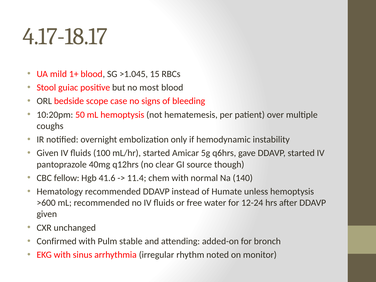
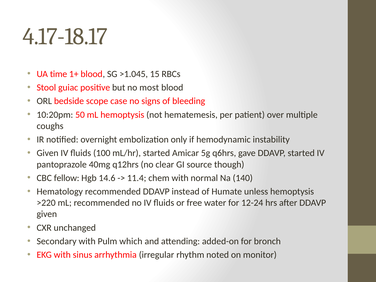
mild: mild -> time
41.6: 41.6 -> 14.6
>600: >600 -> >220
Confirmed: Confirmed -> Secondary
stable: stable -> which
